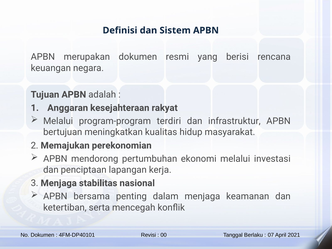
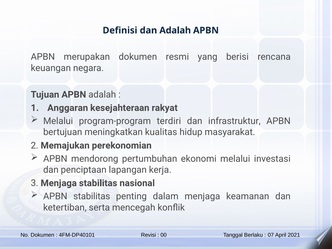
dan Sistem: Sistem -> Adalah
APBN bersama: bersama -> stabilitas
